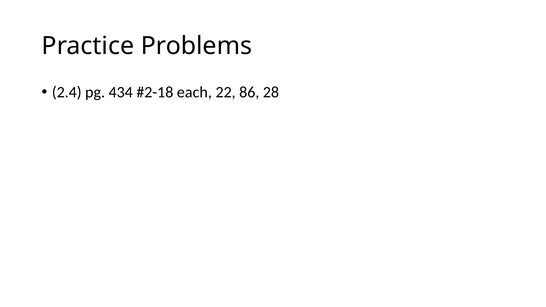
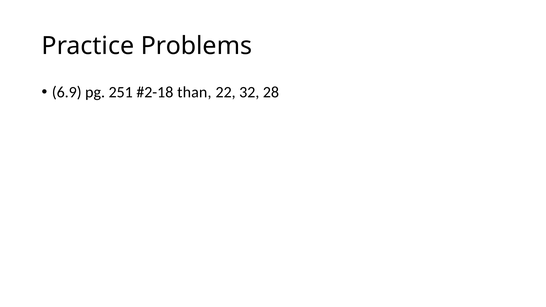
2.4: 2.4 -> 6.9
434: 434 -> 251
each: each -> than
86: 86 -> 32
